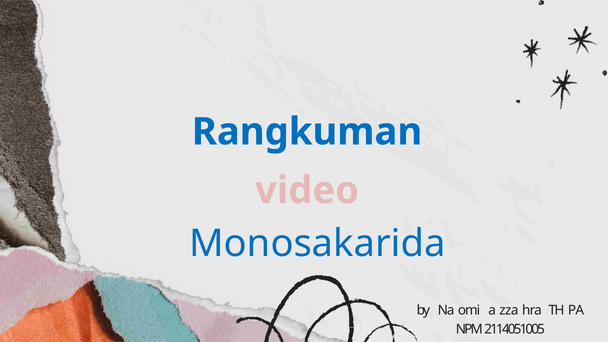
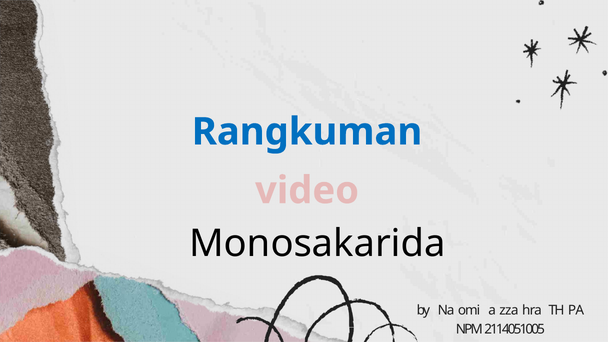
Monosakarida colour: blue -> black
